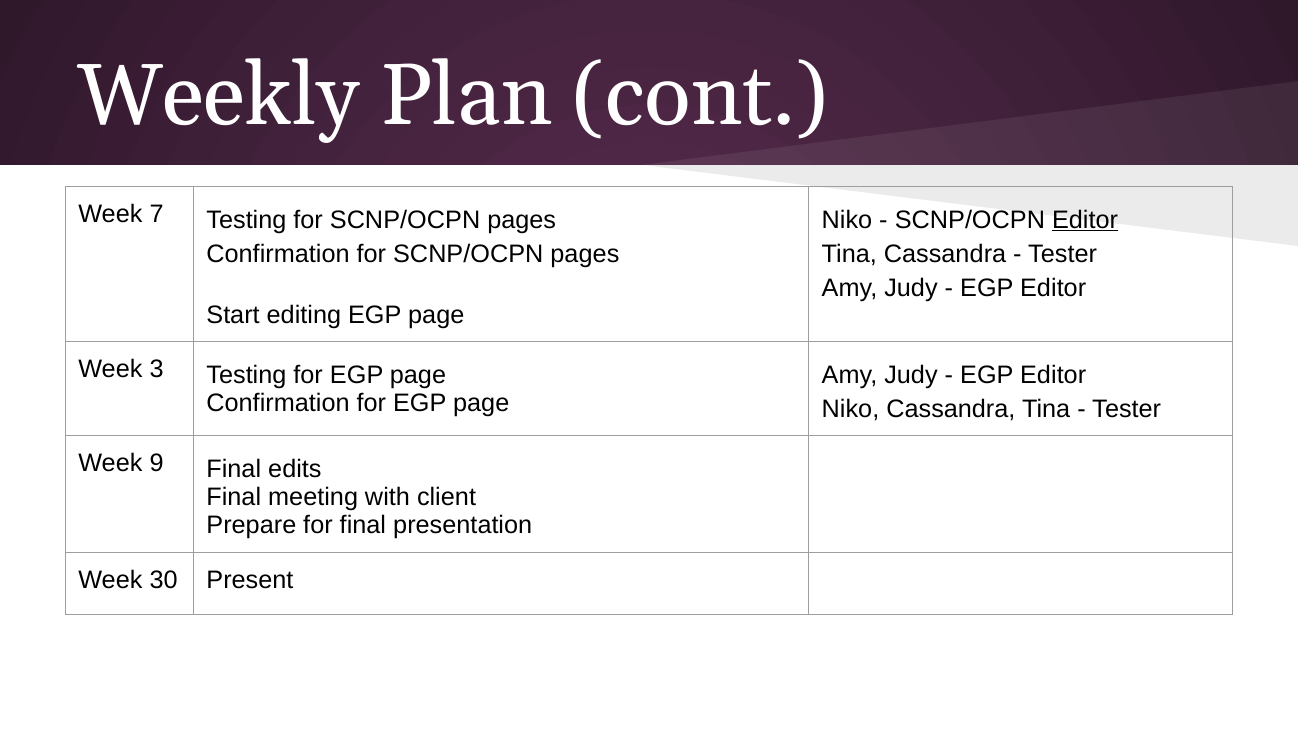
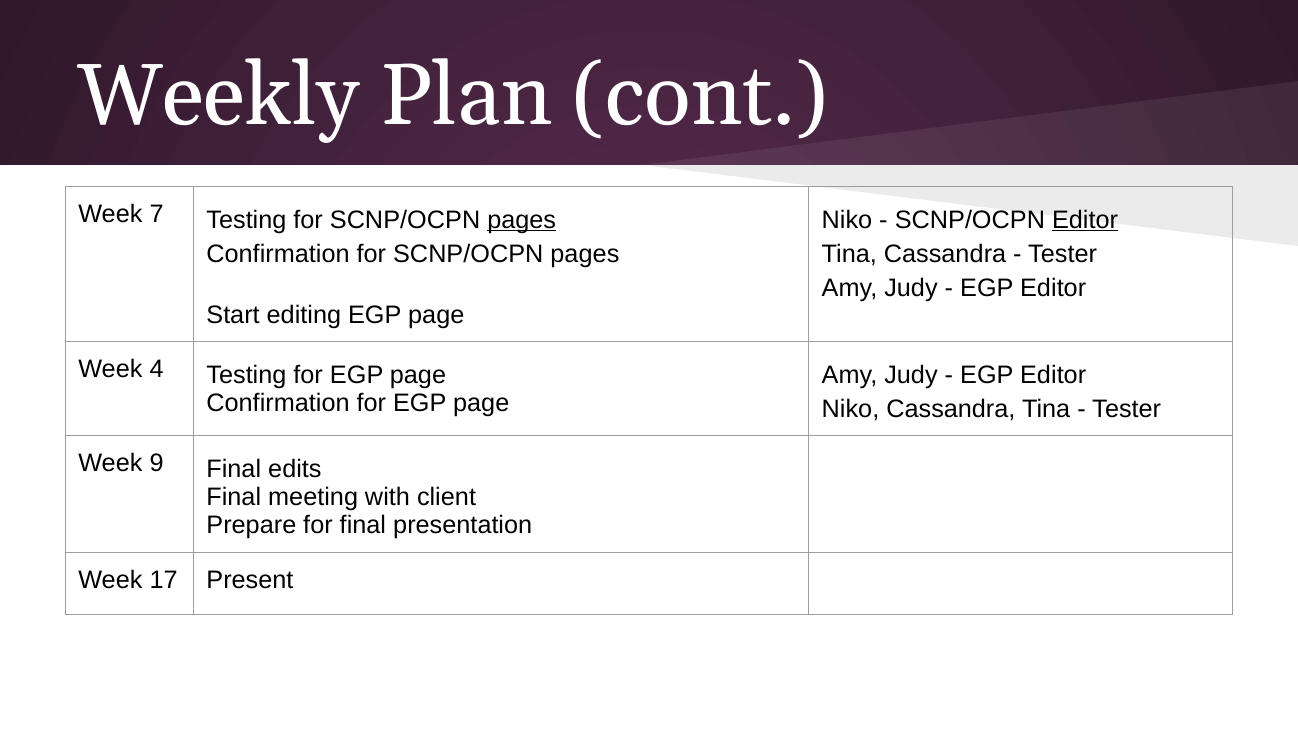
pages at (522, 220) underline: none -> present
3: 3 -> 4
30: 30 -> 17
